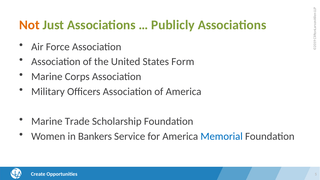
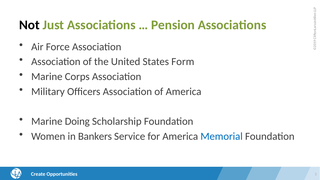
Not colour: orange -> black
Publicly: Publicly -> Pension
Trade: Trade -> Doing
